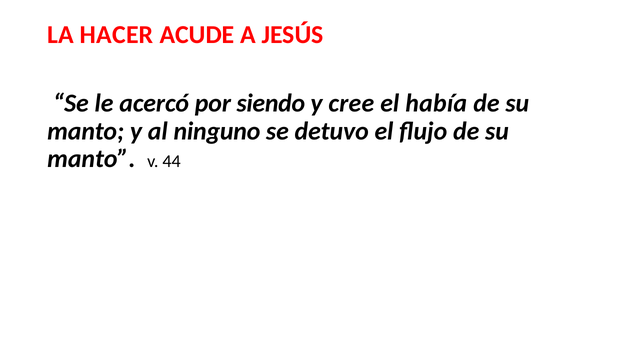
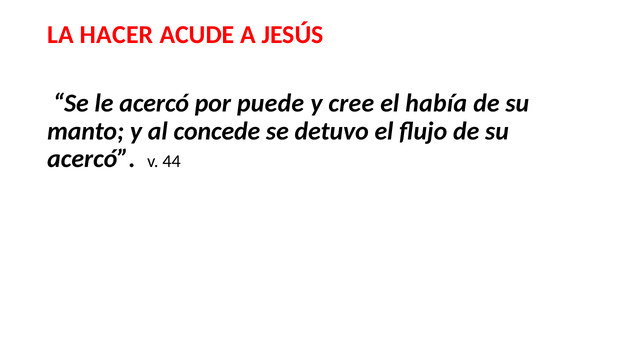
siendo: siendo -> puede
ninguno: ninguno -> concede
manto at (91, 159): manto -> acercó
